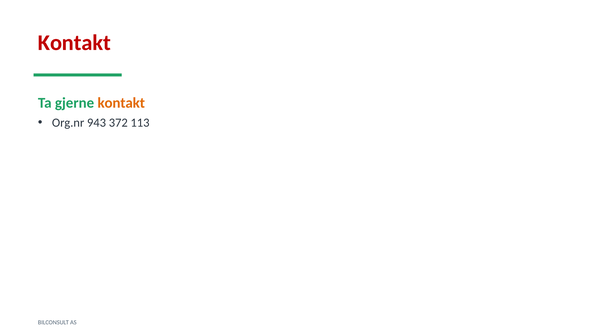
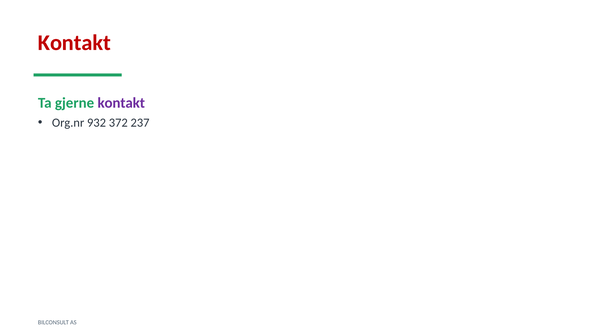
kontakt at (121, 103) colour: orange -> purple
943: 943 -> 932
113: 113 -> 237
